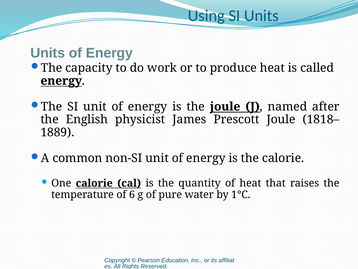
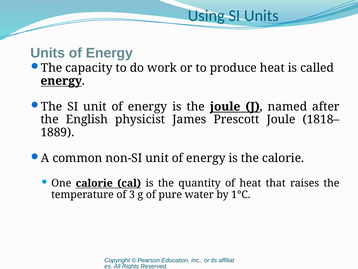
6: 6 -> 3
